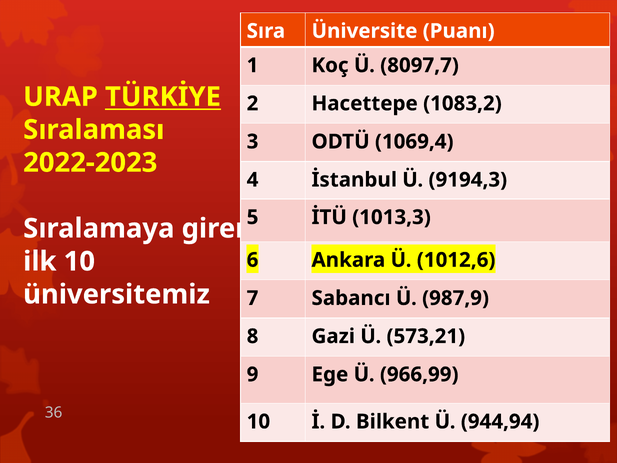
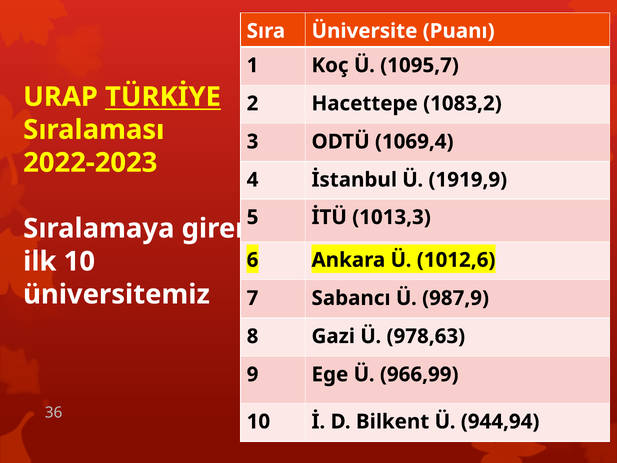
8097,7: 8097,7 -> 1095,7
9194,3: 9194,3 -> 1919,9
573,21: 573,21 -> 978,63
